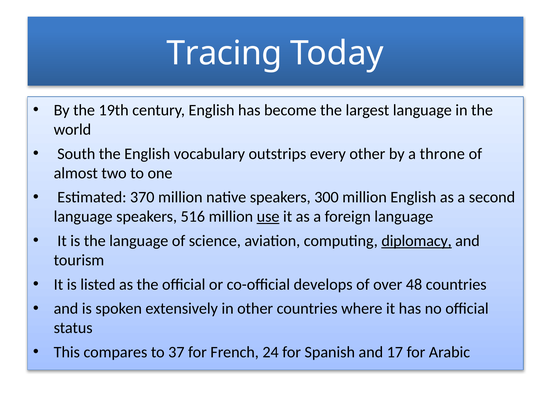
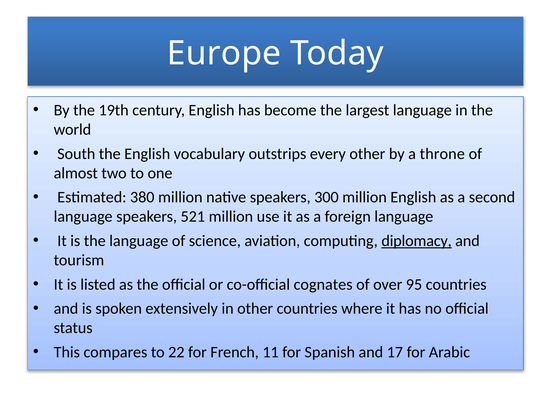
Tracing: Tracing -> Europe
370: 370 -> 380
516: 516 -> 521
use underline: present -> none
develops: develops -> cognates
48: 48 -> 95
37: 37 -> 22
24: 24 -> 11
